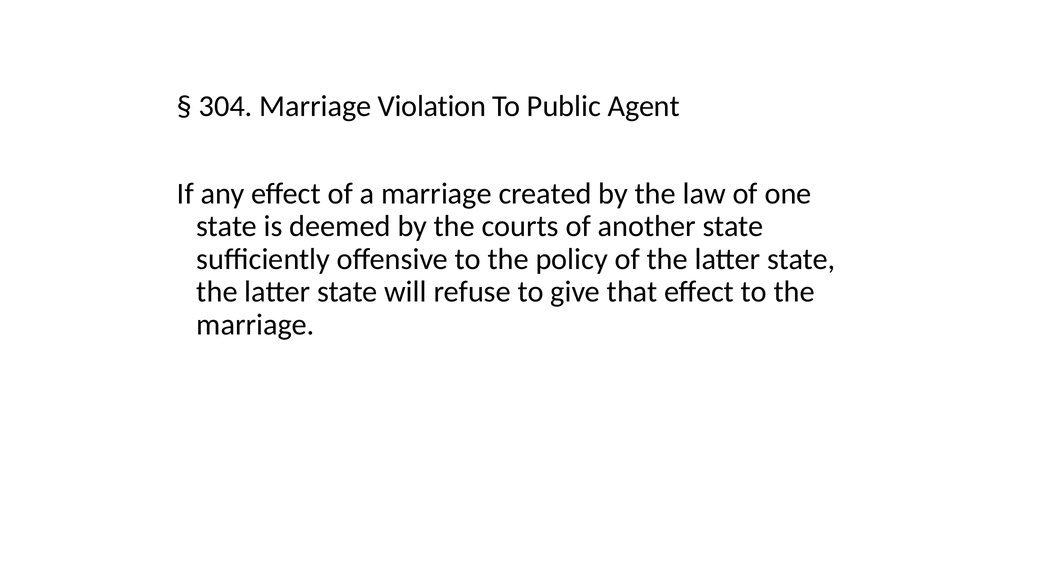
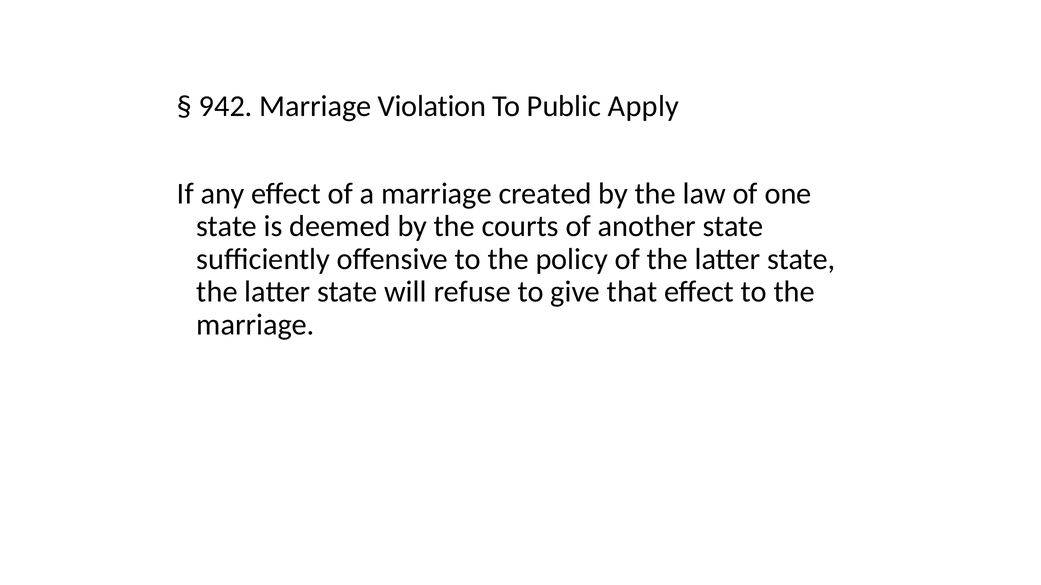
304: 304 -> 942
Agent: Agent -> Apply
